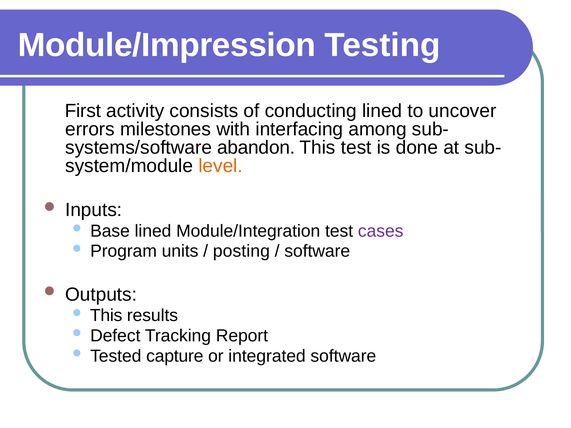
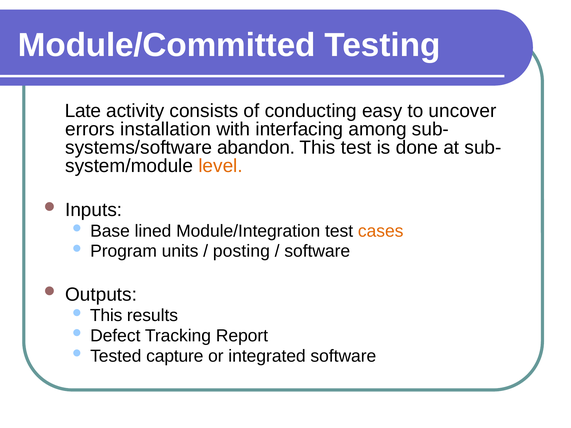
Module/Impression: Module/Impression -> Module/Committed
First: First -> Late
conducting lined: lined -> easy
milestones: milestones -> installation
cases colour: purple -> orange
